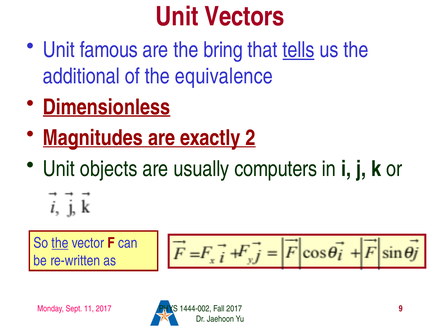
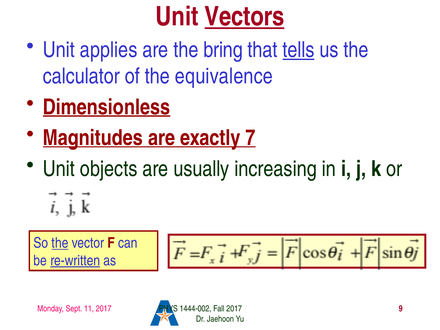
Vectors underline: none -> present
famous: famous -> applies
additional: additional -> calculator
2: 2 -> 7
computers: computers -> increasing
re-written underline: none -> present
